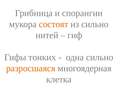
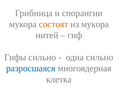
из сильно: сильно -> мукора
Гифы тонких: тонких -> сильно
разросшаяся colour: orange -> blue
